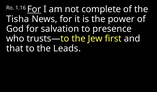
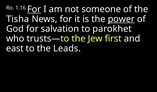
complete: complete -> someone
power underline: none -> present
presence: presence -> parokhet
that: that -> east
